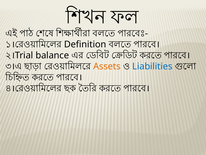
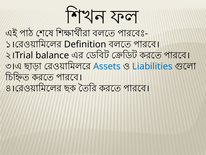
Assets colour: orange -> blue
